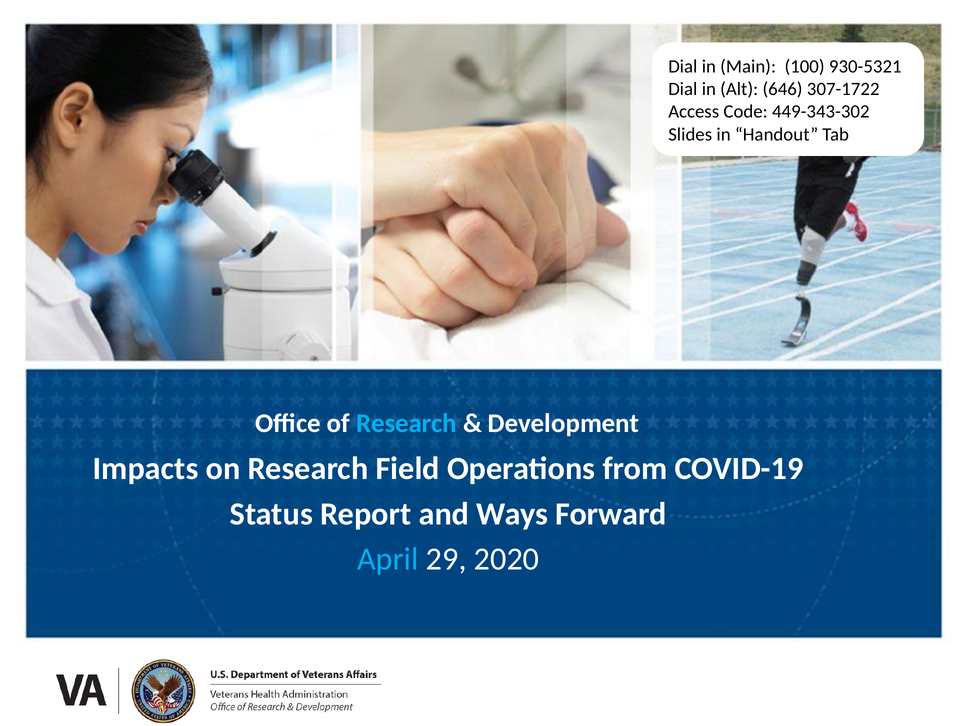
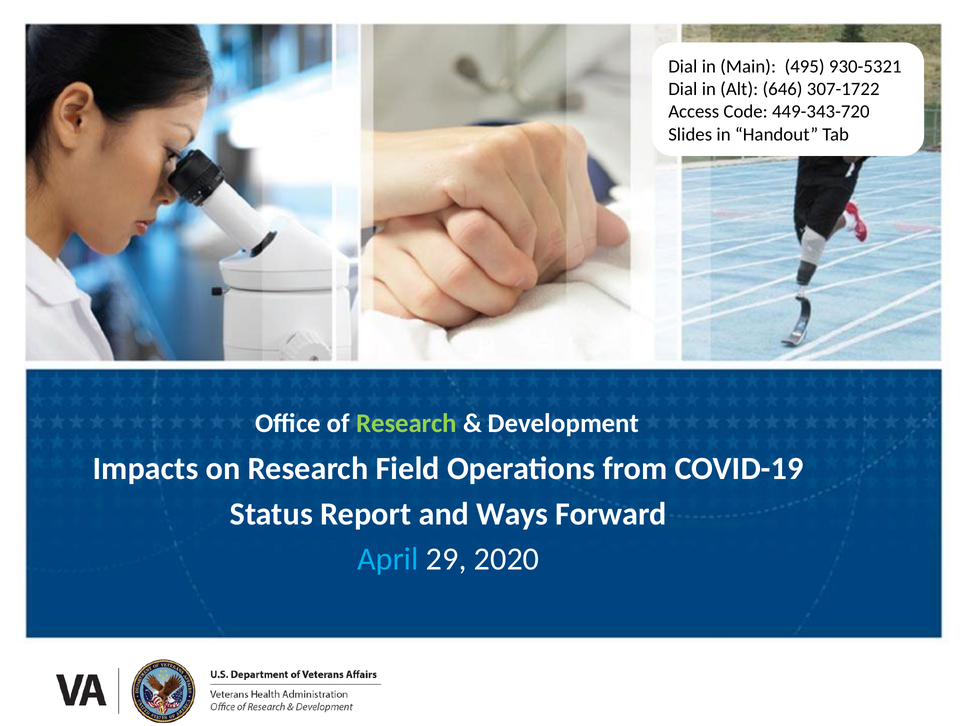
100: 100 -> 495
449-343-302: 449-343-302 -> 449-343-720
Research at (406, 423) colour: light blue -> light green
